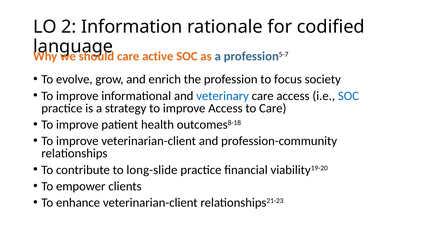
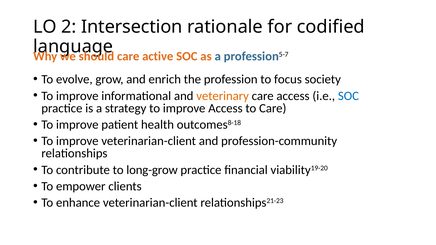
Information: Information -> Intersection
veterinary colour: blue -> orange
long-slide: long-slide -> long-grow
